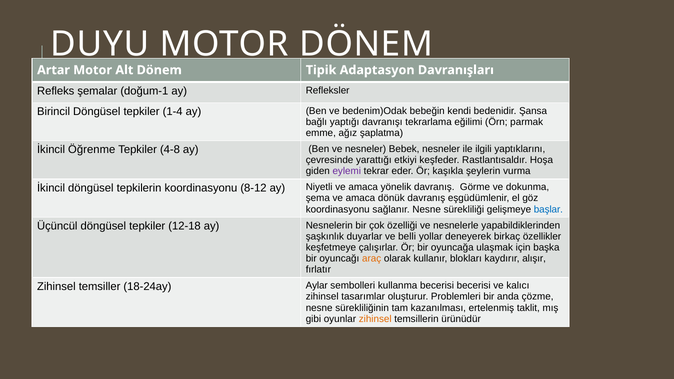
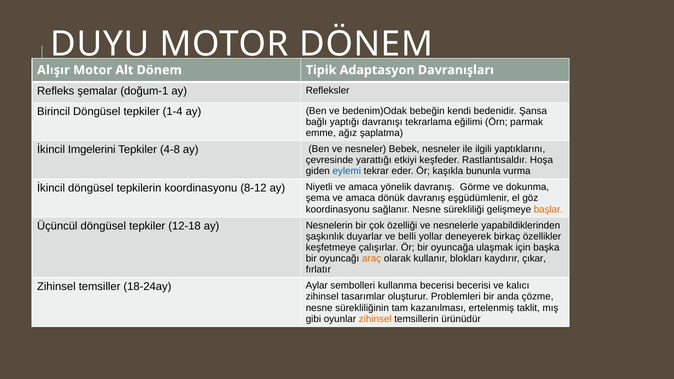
Artar: Artar -> Alışır
Öğrenme: Öğrenme -> Imgelerini
eylemi colour: purple -> blue
şeylerin: şeylerin -> bununla
başlar colour: blue -> orange
alışır: alışır -> çıkar
